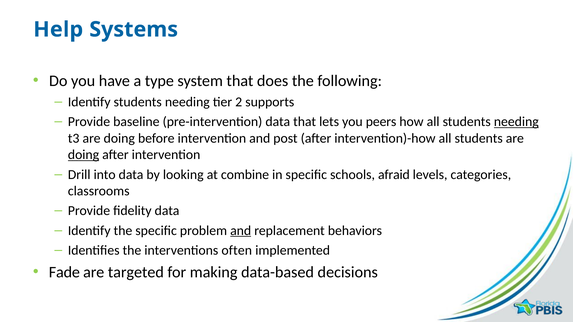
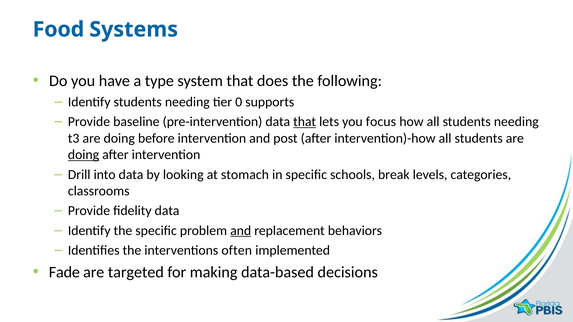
Help: Help -> Food
2: 2 -> 0
that at (305, 122) underline: none -> present
peers: peers -> focus
needing at (516, 122) underline: present -> none
combine: combine -> stomach
afraid: afraid -> break
